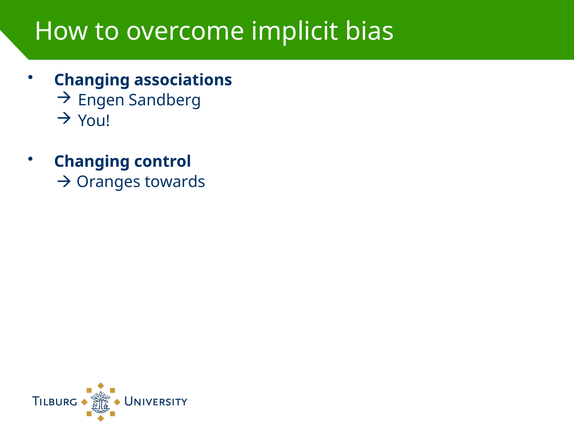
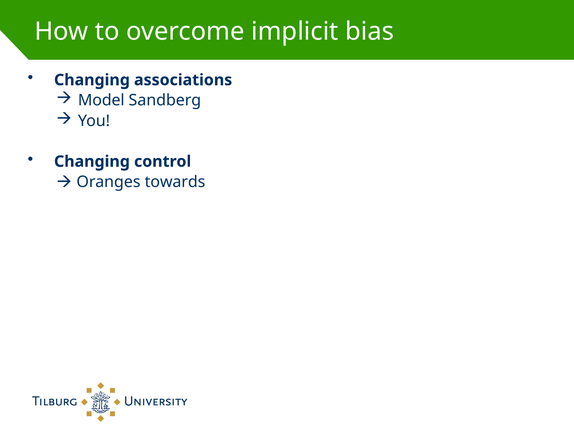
Engen: Engen -> Model
